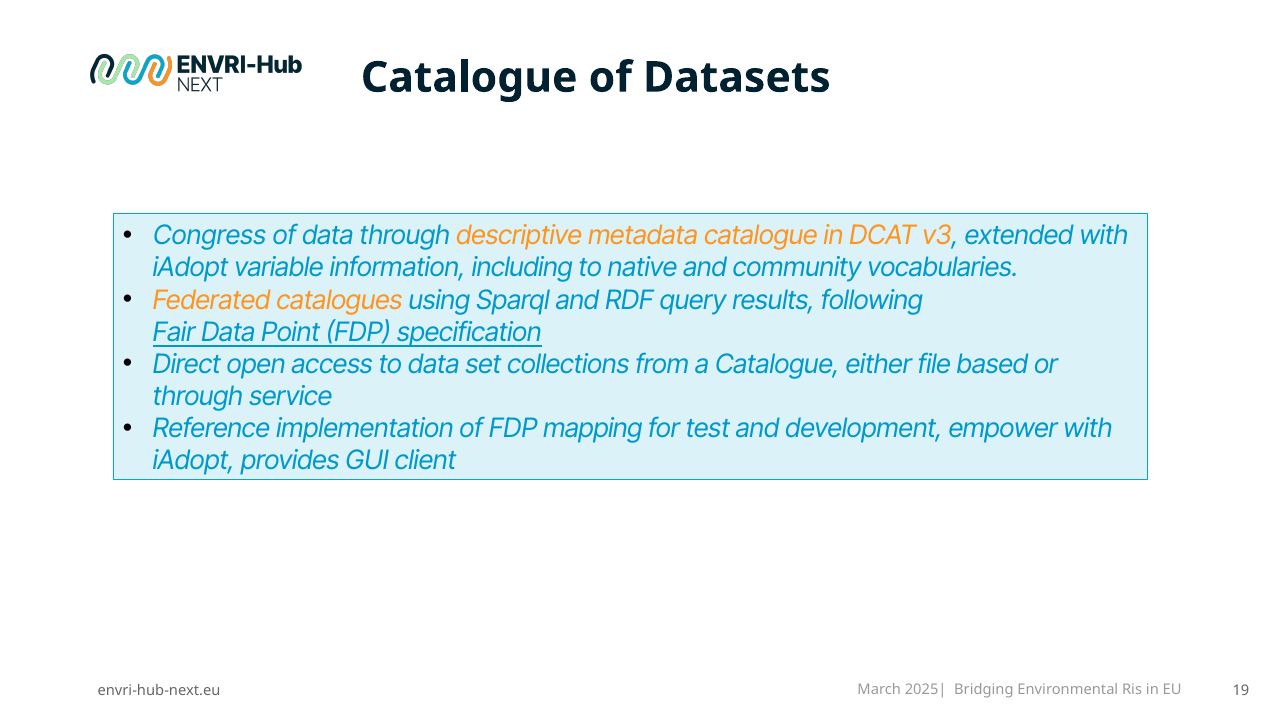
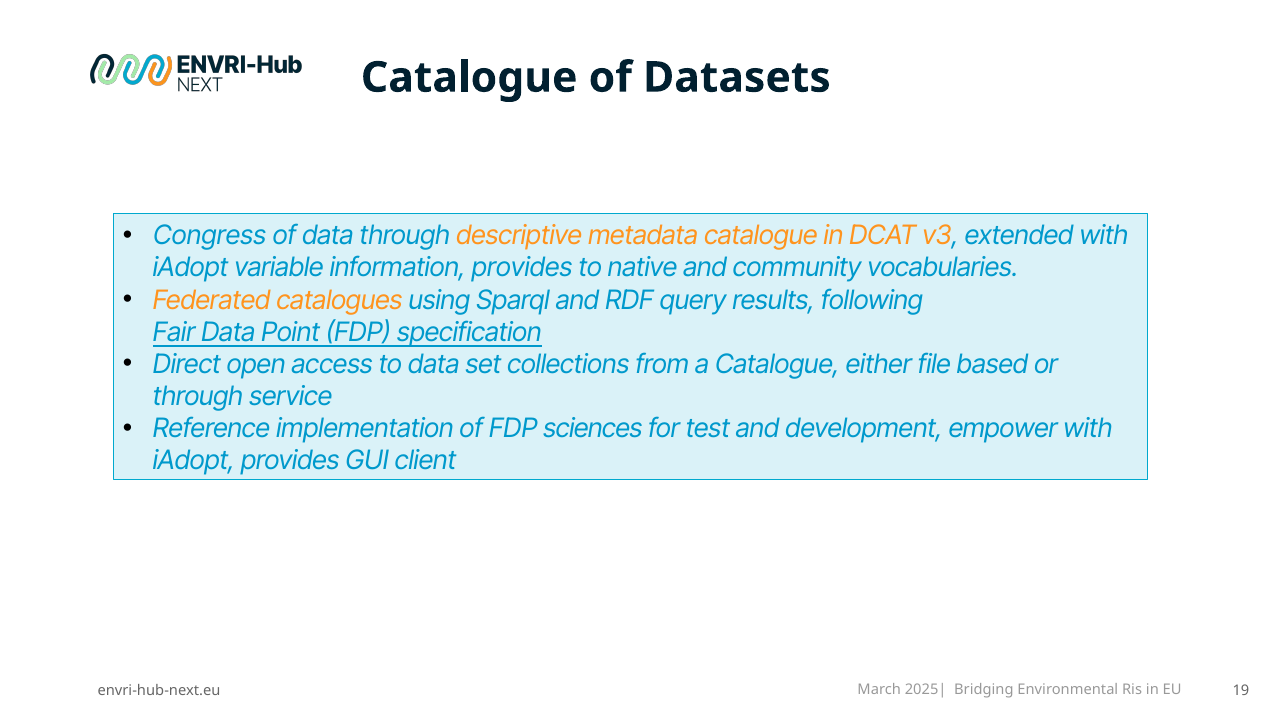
information including: including -> provides
mapping: mapping -> sciences
